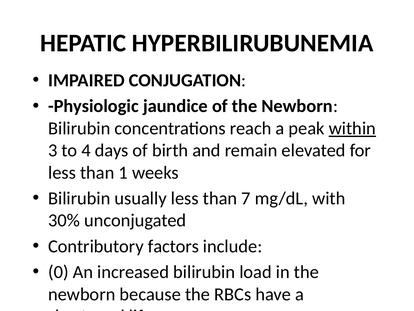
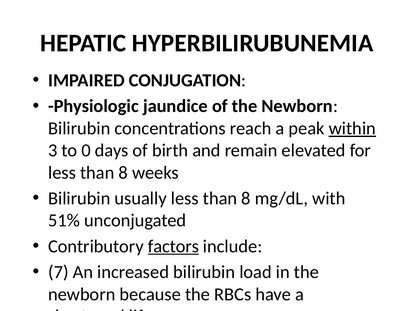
4: 4 -> 0
1 at (123, 172): 1 -> 8
usually less than 7: 7 -> 8
30%: 30% -> 51%
factors underline: none -> present
0: 0 -> 7
